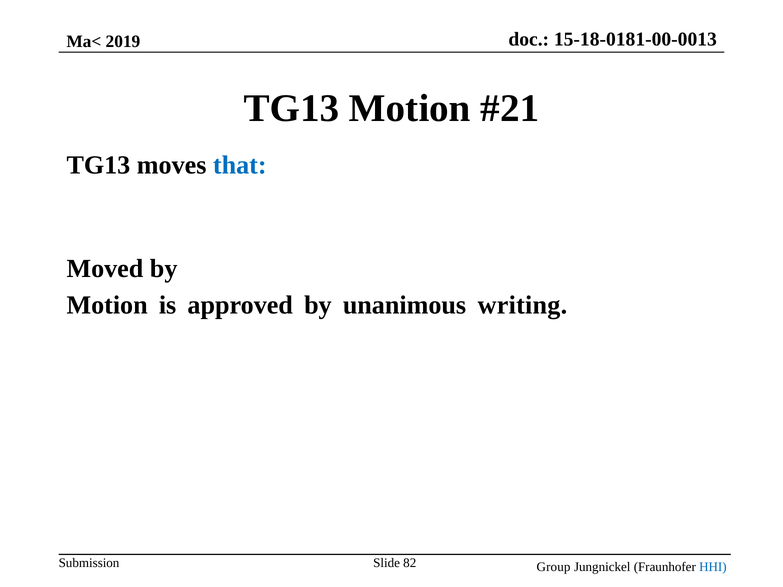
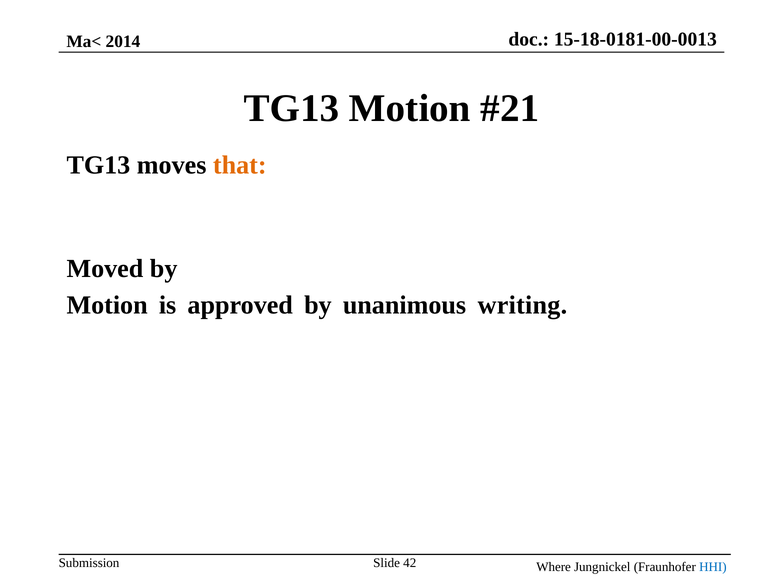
2019: 2019 -> 2014
that colour: blue -> orange
82: 82 -> 42
Group: Group -> Where
